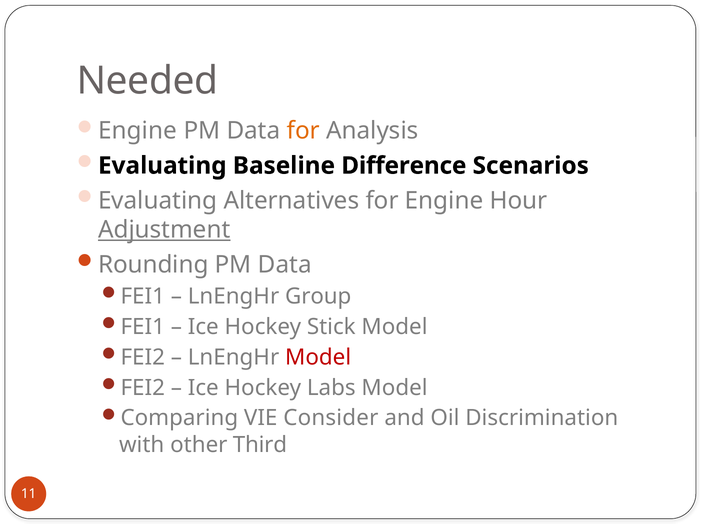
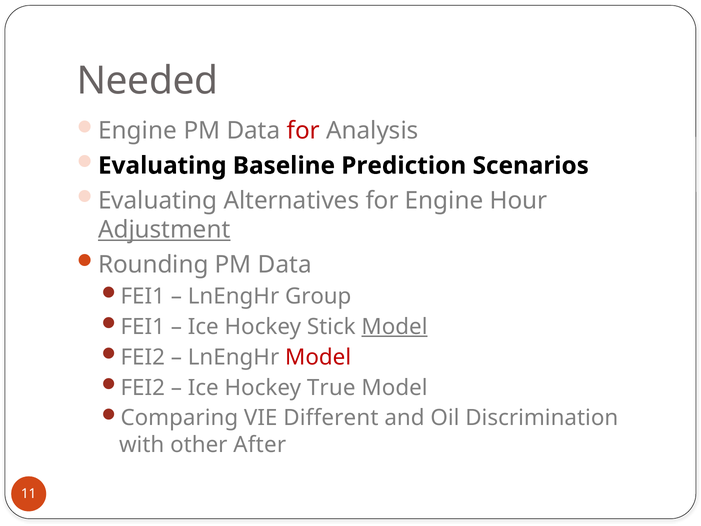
for at (303, 131) colour: orange -> red
Difference: Difference -> Prediction
Model at (394, 326) underline: none -> present
Labs: Labs -> True
Consider: Consider -> Different
Third: Third -> After
